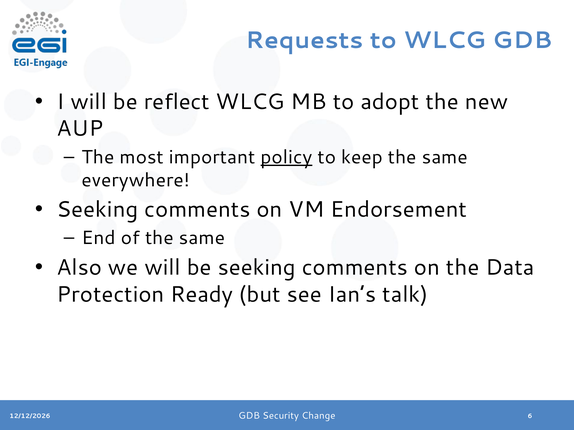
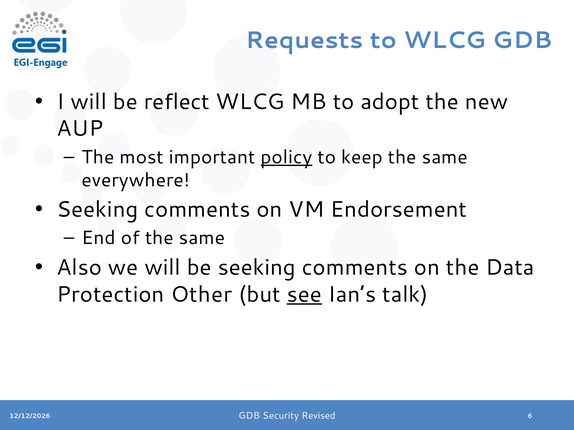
Ready: Ready -> Other
see underline: none -> present
Change: Change -> Revised
